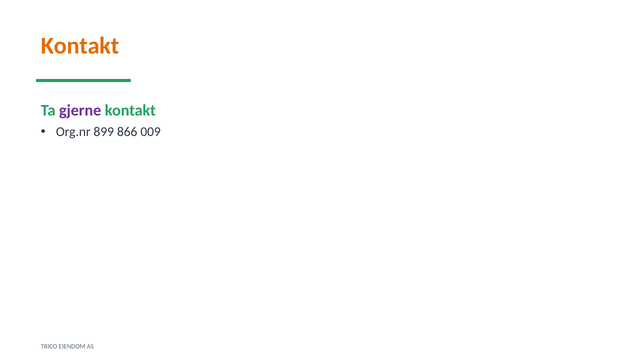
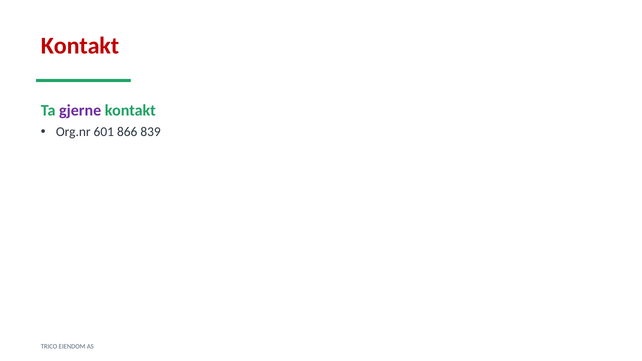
Kontakt at (80, 46) colour: orange -> red
899: 899 -> 601
009: 009 -> 839
